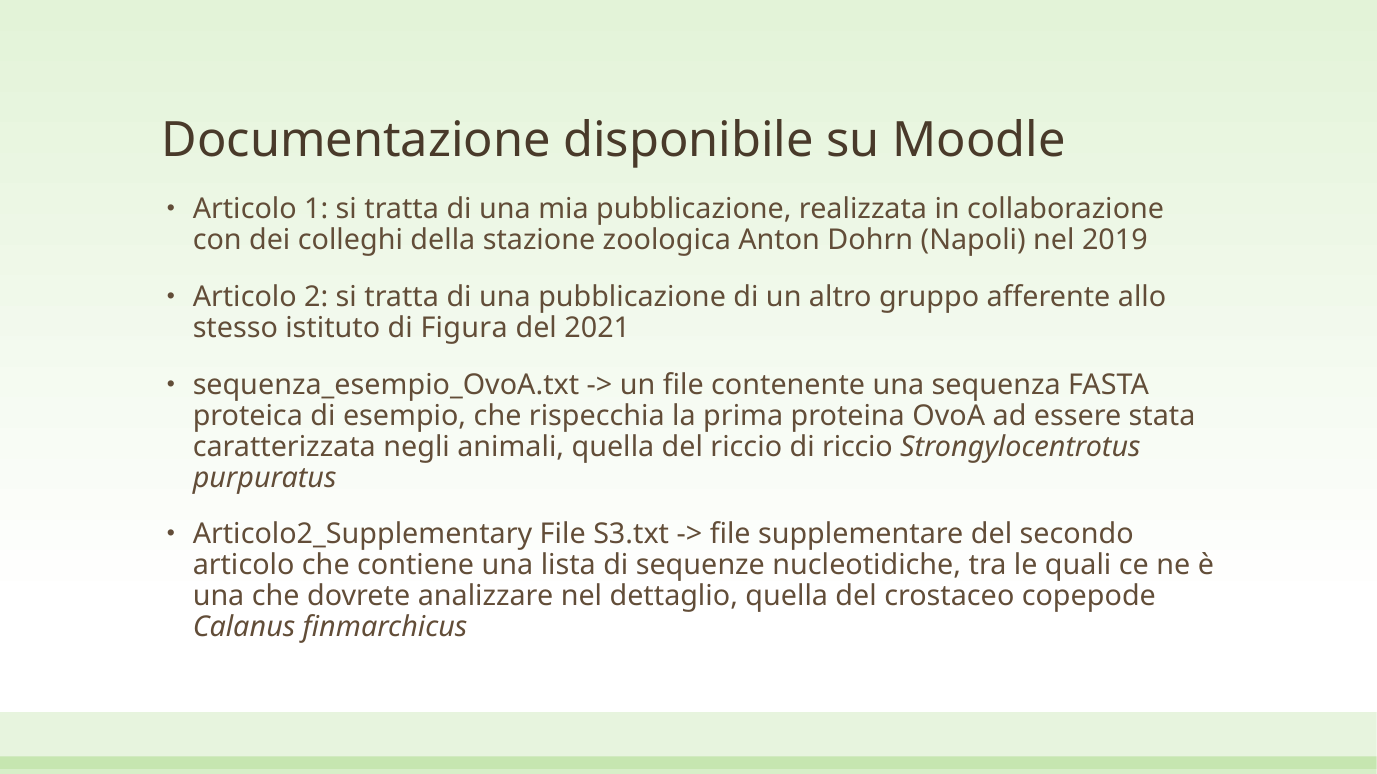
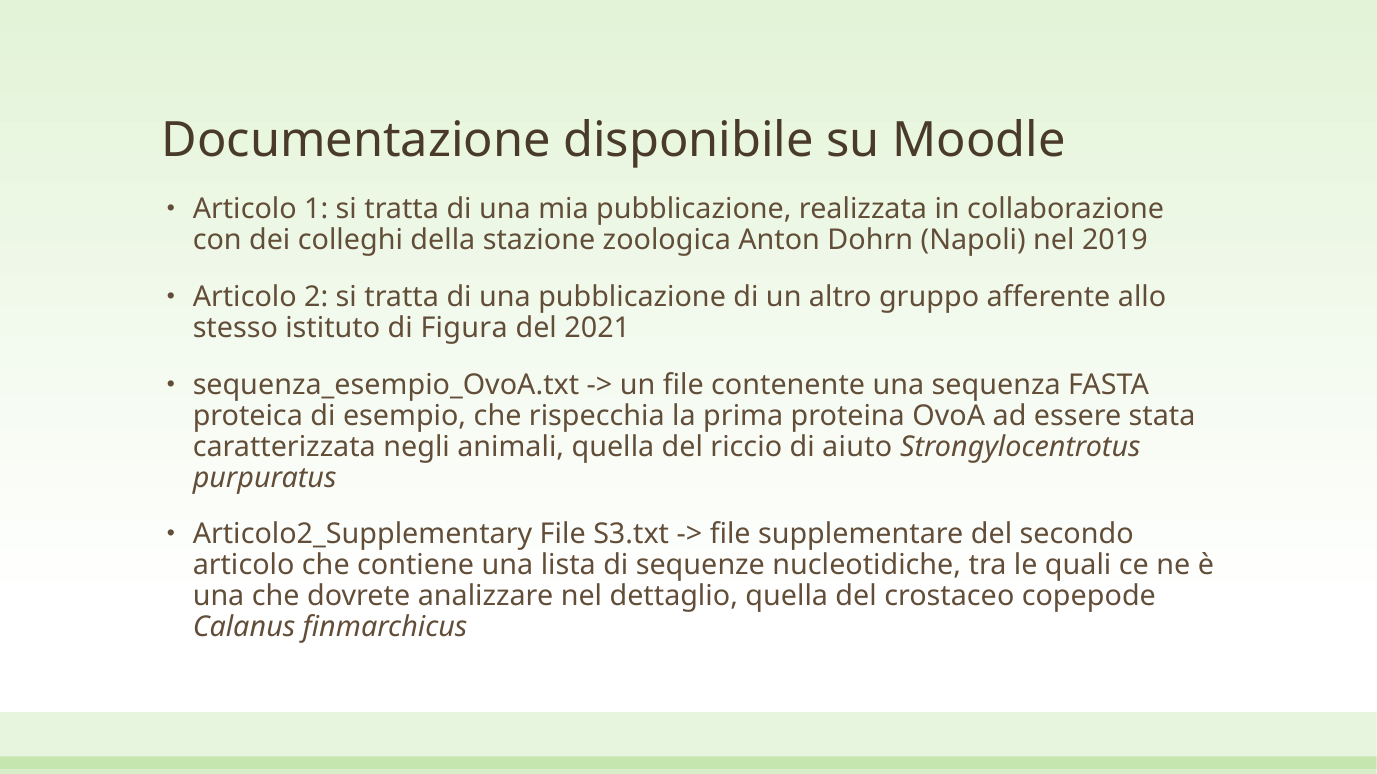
di riccio: riccio -> aiuto
